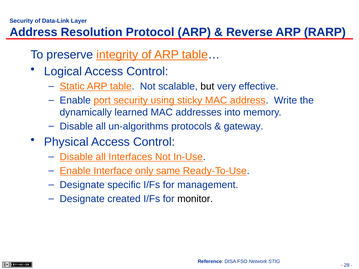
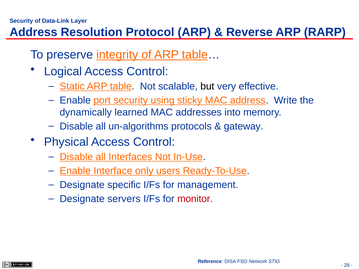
same: same -> users
created: created -> servers
monitor colour: black -> red
